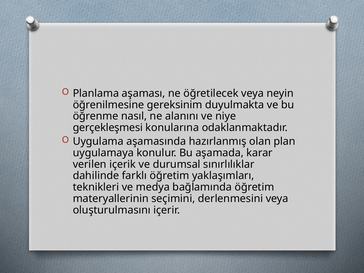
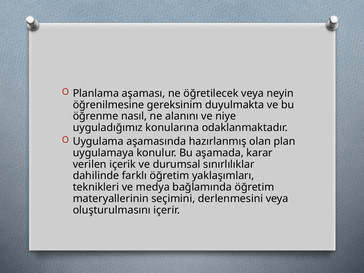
gerçekleşmesi: gerçekleşmesi -> uyguladığımız
